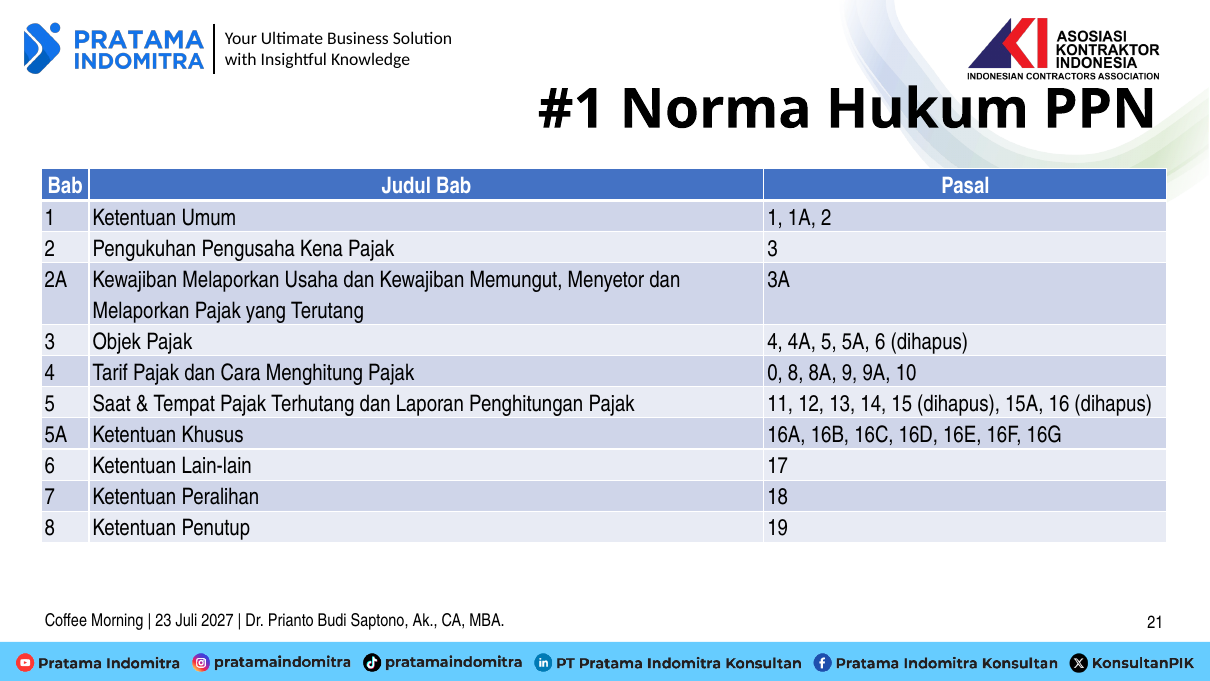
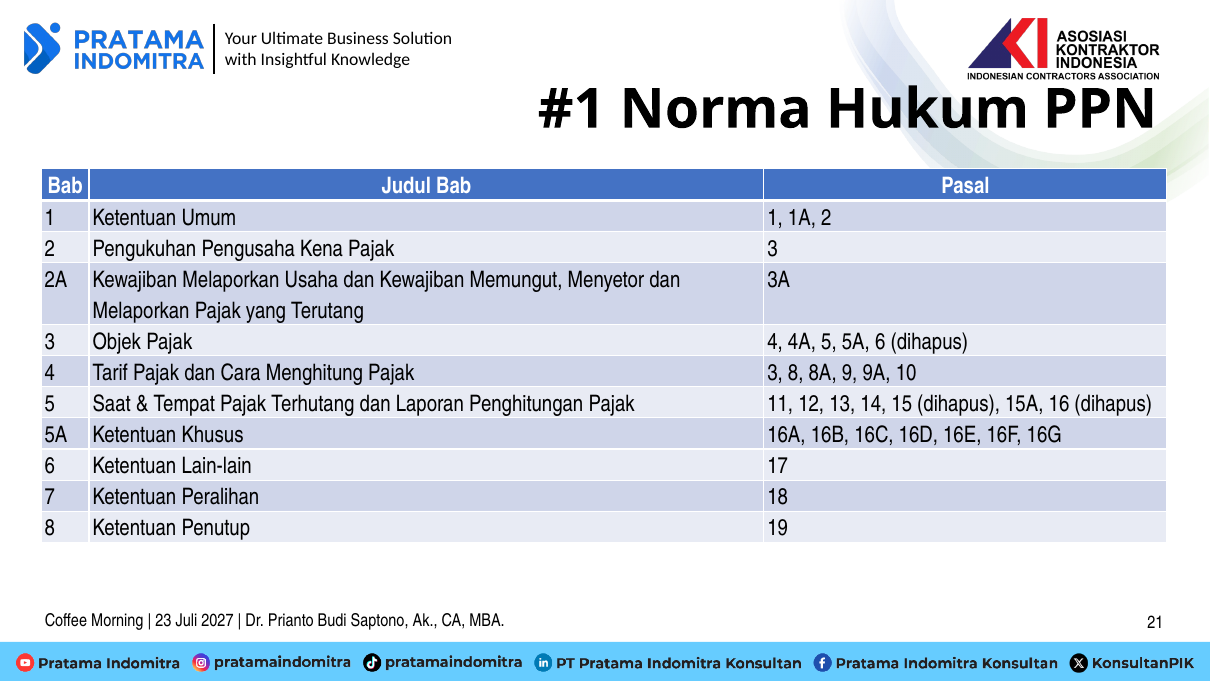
Menghitung Pajak 0: 0 -> 3
